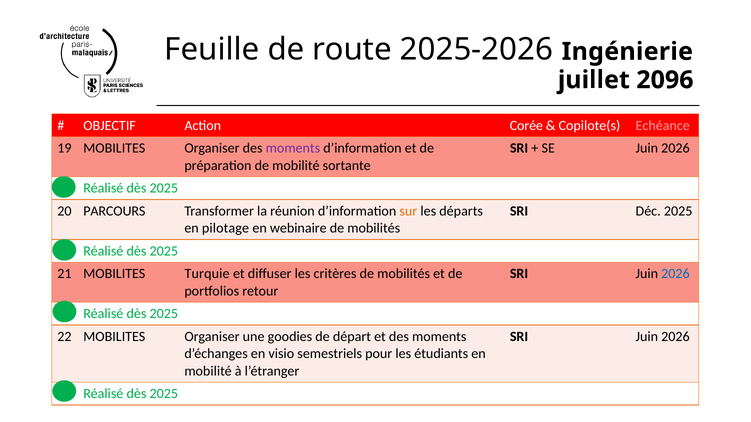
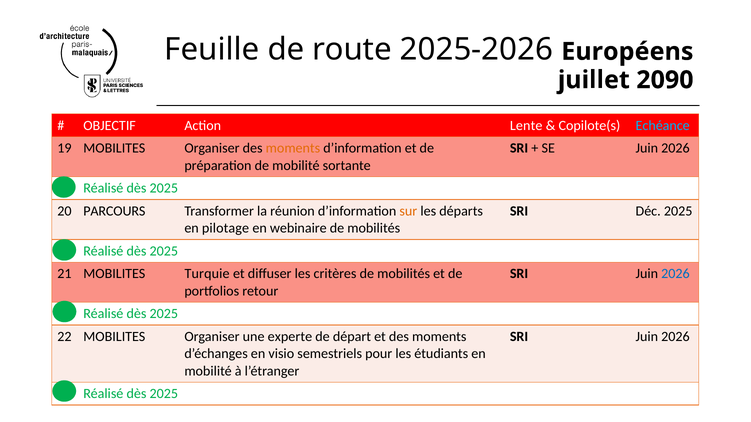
Ingénierie: Ingénierie -> Européens
2096: 2096 -> 2090
Corée: Corée -> Lente
Echéance colour: pink -> light blue
moments at (293, 148) colour: purple -> orange
goodies: goodies -> experte
